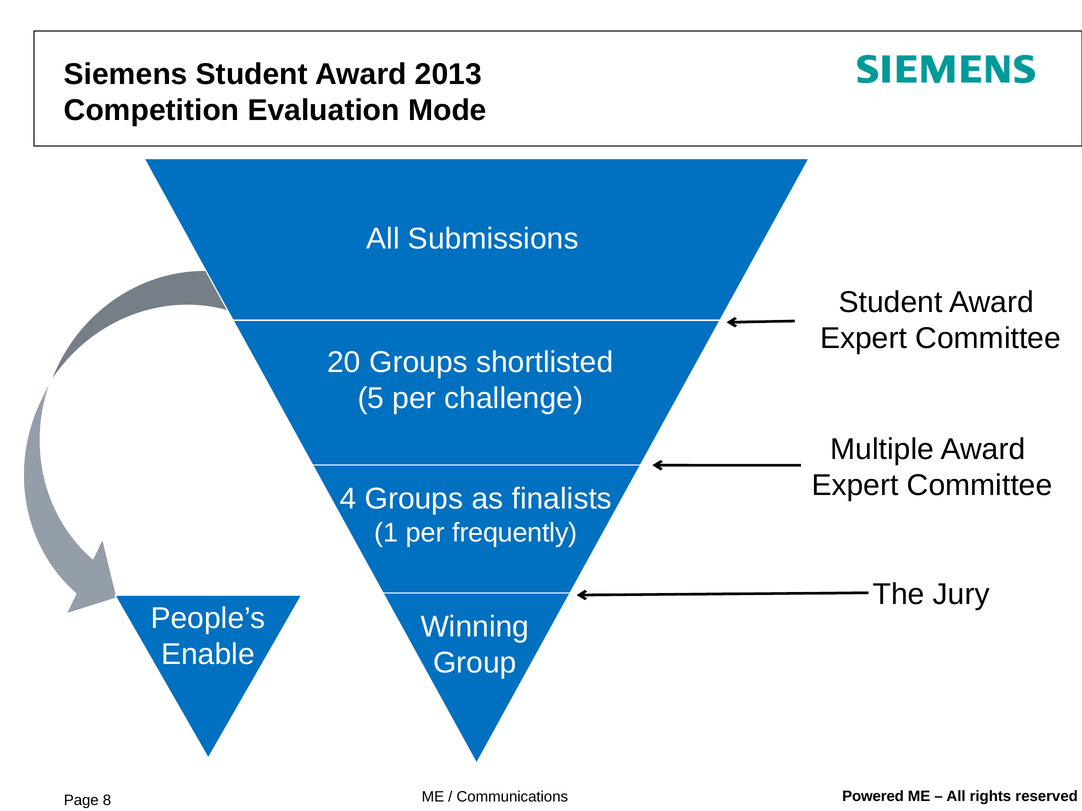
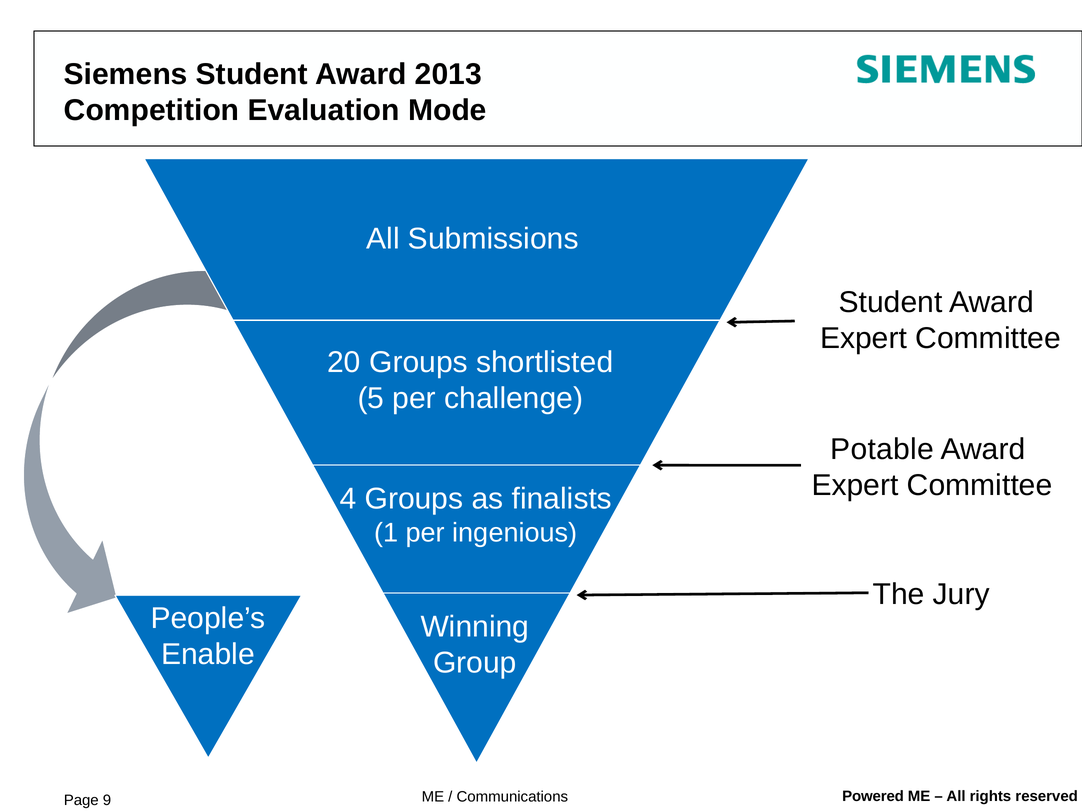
Multiple: Multiple -> Potable
frequently: frequently -> ingenious
8: 8 -> 9
